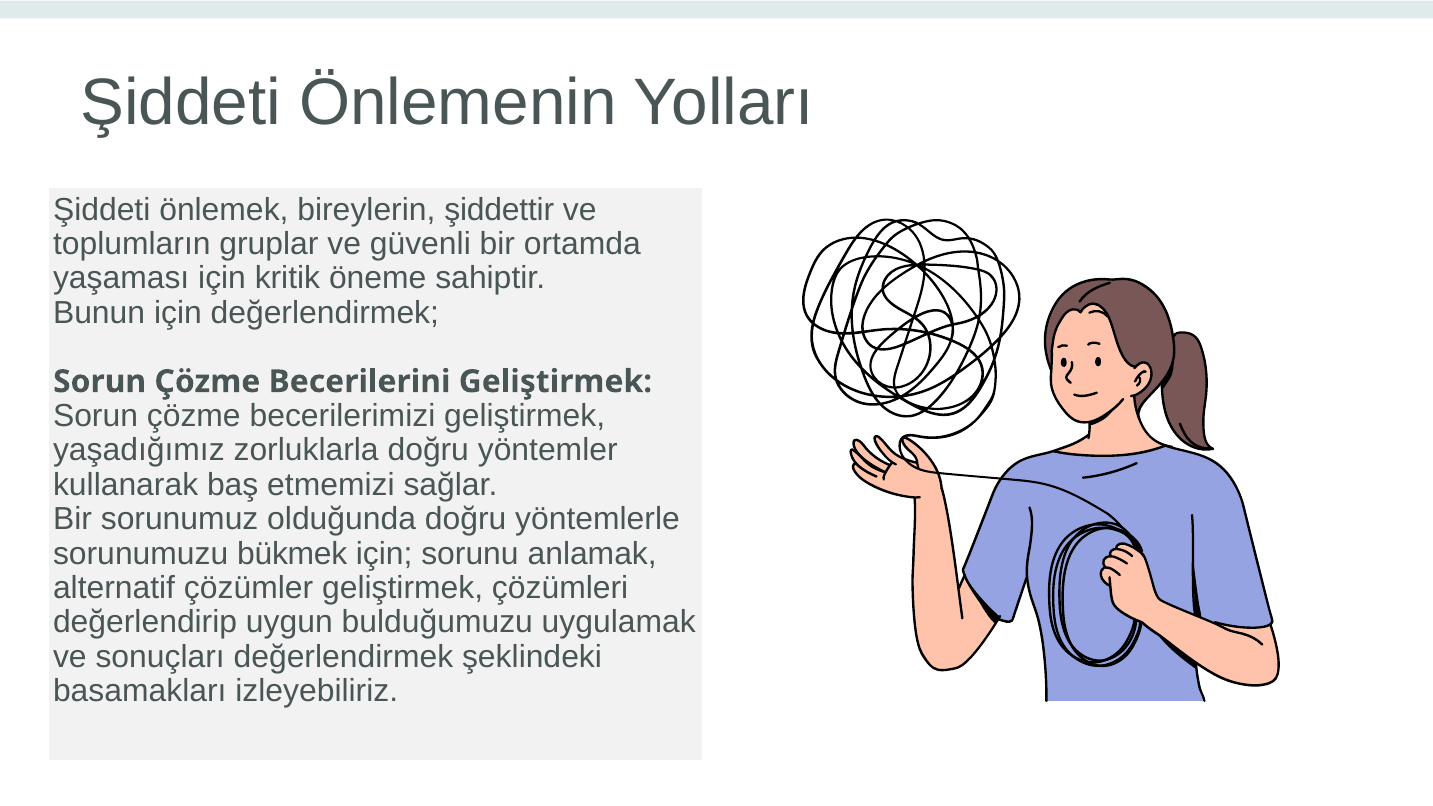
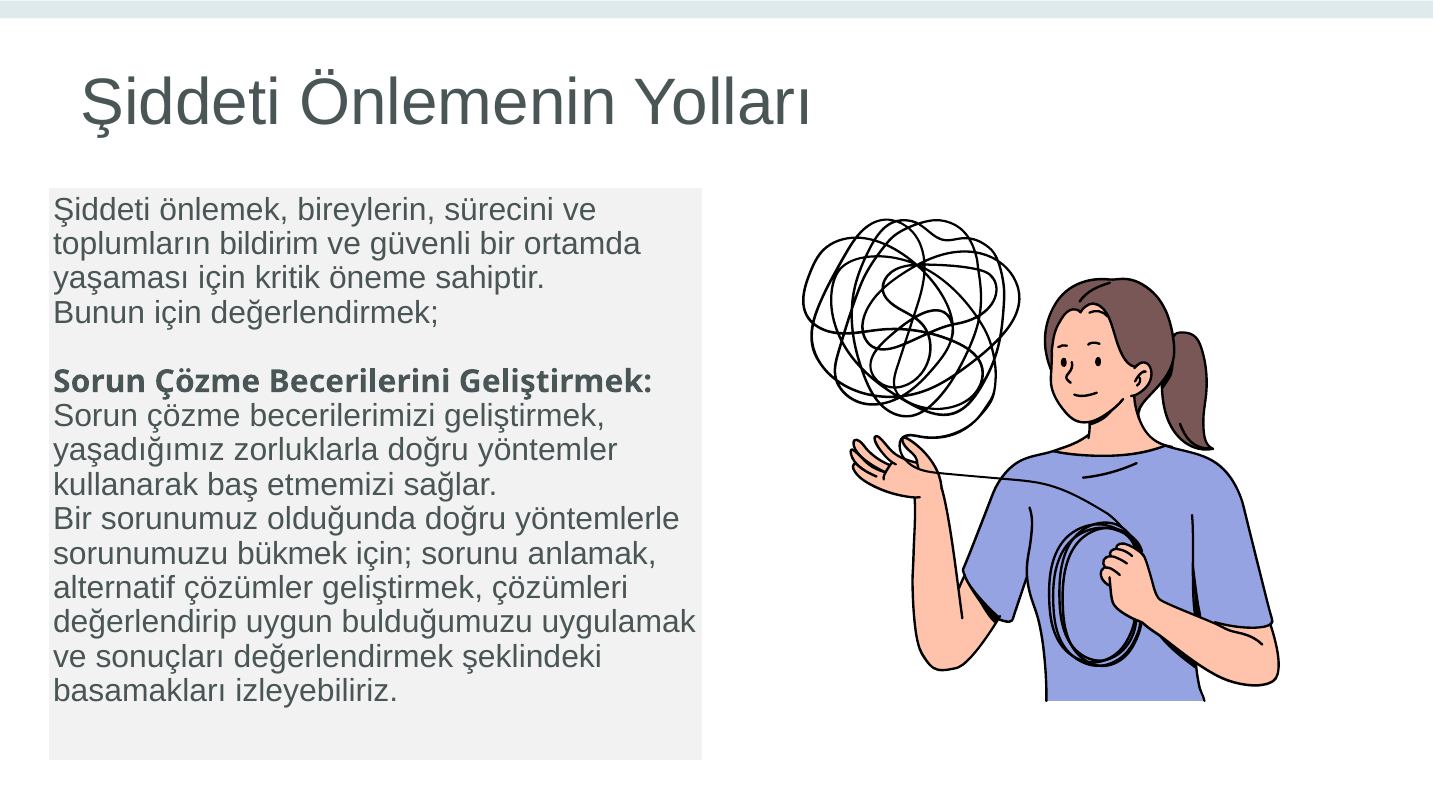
şiddettir: şiddettir -> sürecini
gruplar: gruplar -> bildirim
